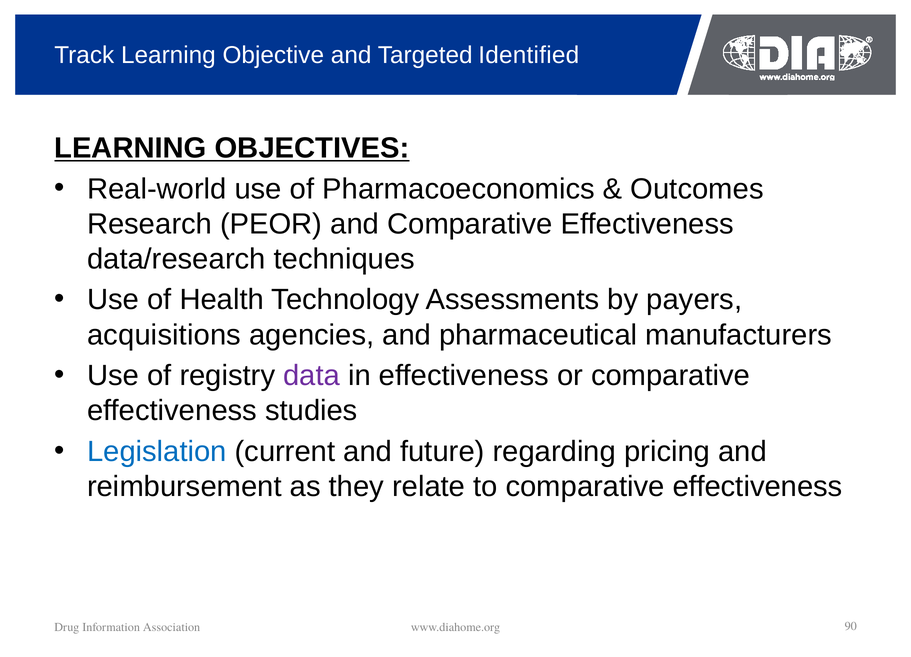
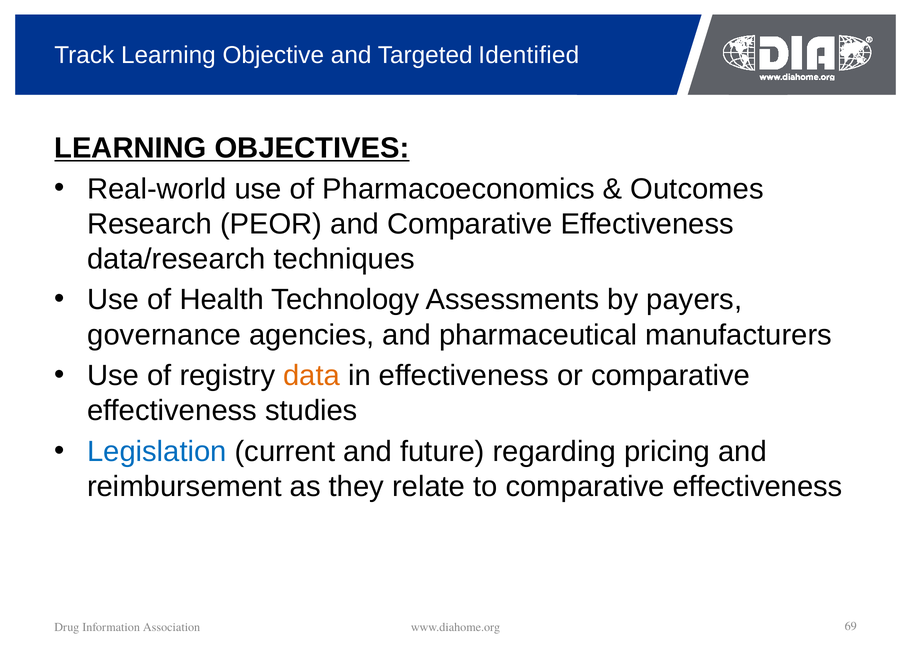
acquisitions: acquisitions -> governance
data colour: purple -> orange
90: 90 -> 69
